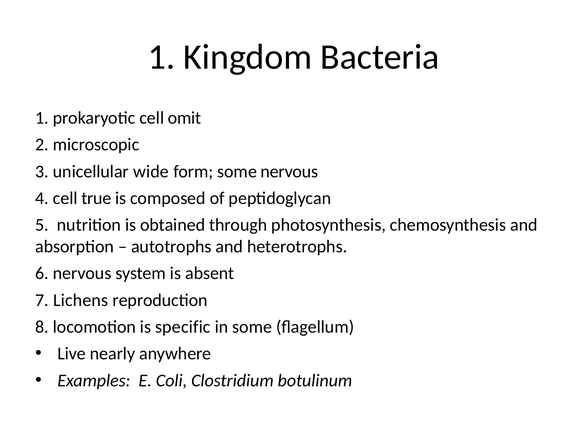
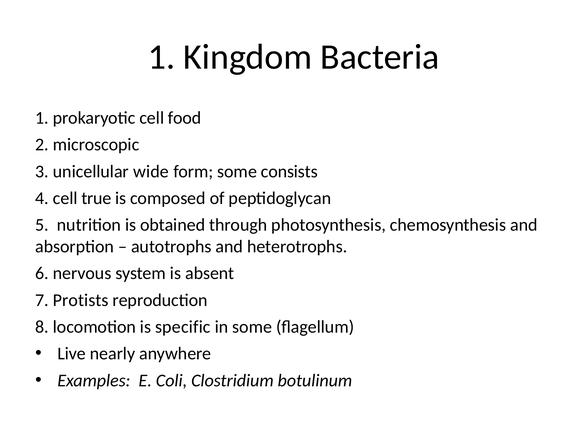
omit: omit -> food
some nervous: nervous -> consists
Lichens: Lichens -> Protists
